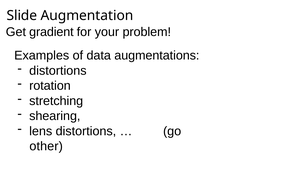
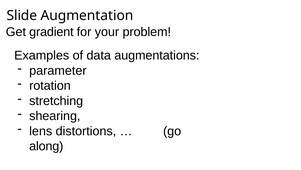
distortions at (58, 70): distortions -> parameter
other: other -> along
